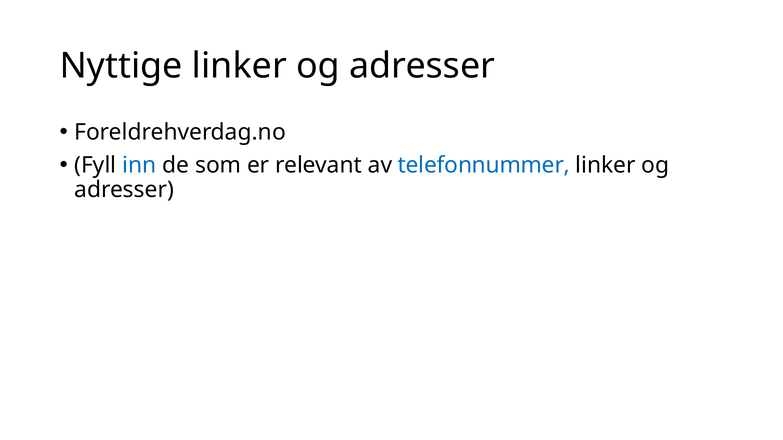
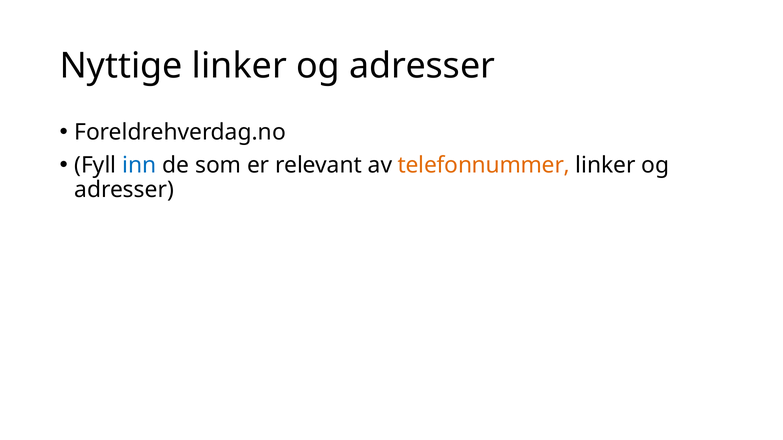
telefonnummer colour: blue -> orange
